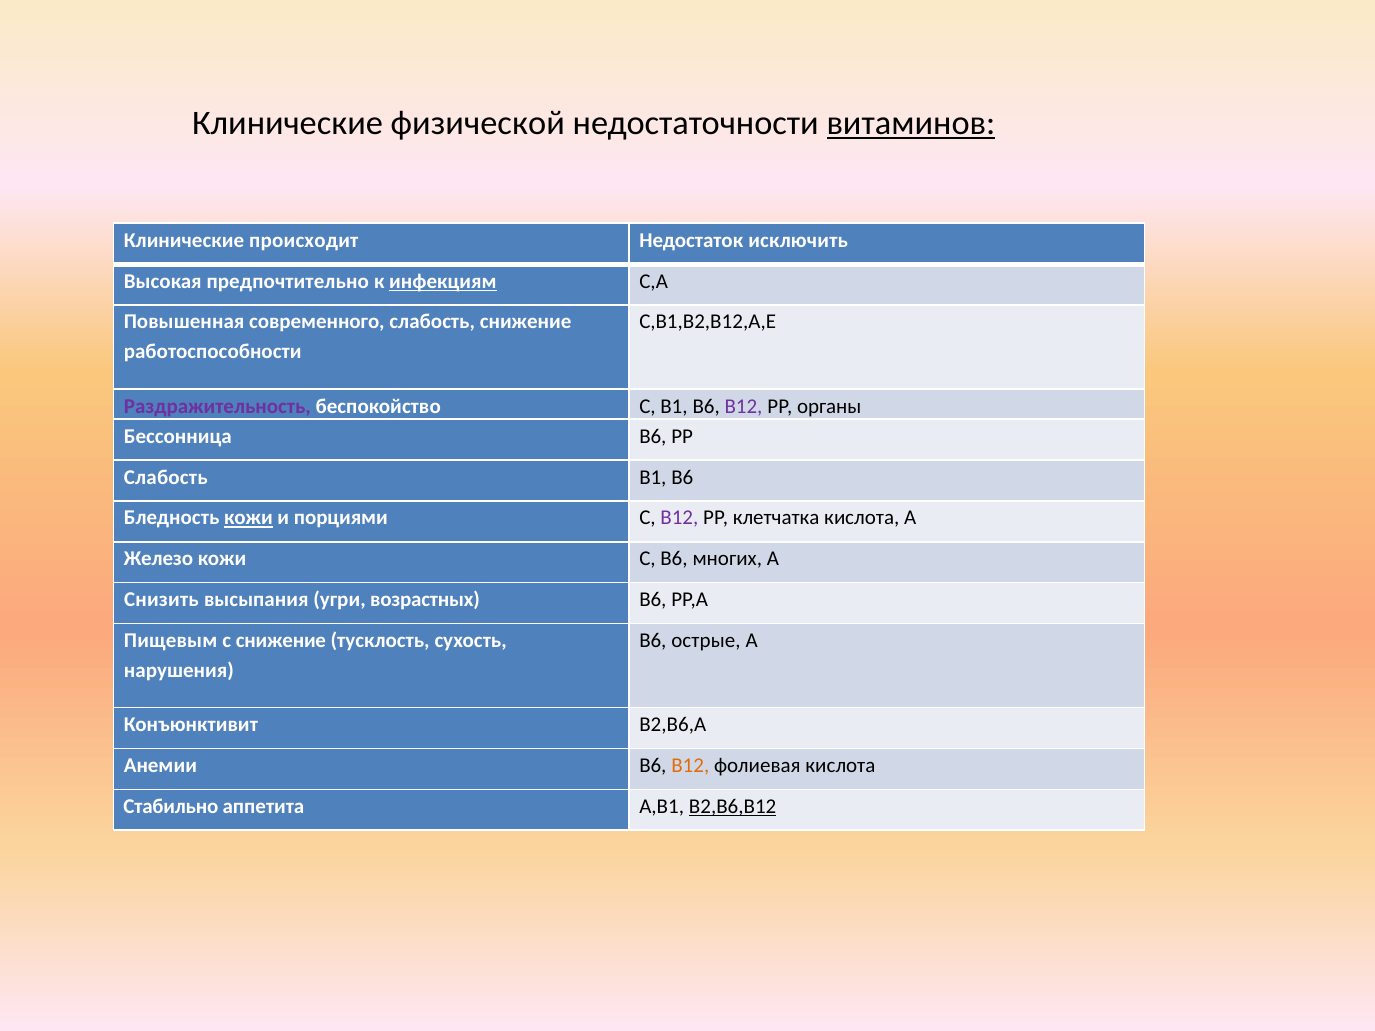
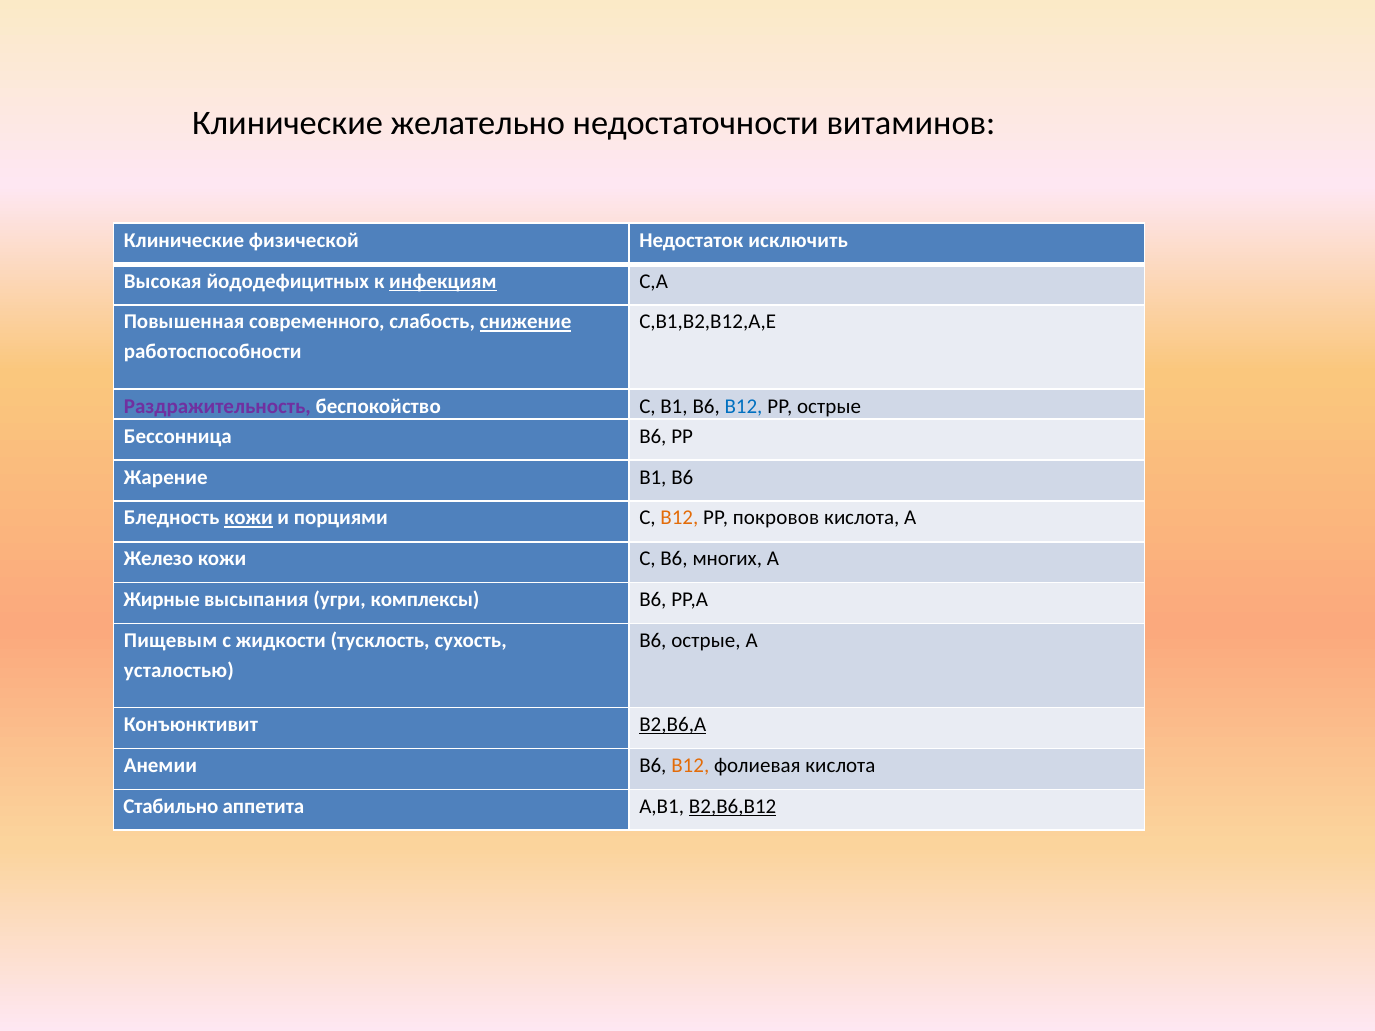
физической: физической -> желательно
витаминов underline: present -> none
происходит: происходит -> физической
предпочтительно: предпочтительно -> йододефицитных
снижение at (526, 322) underline: none -> present
В12 at (743, 406) colour: purple -> blue
РР органы: органы -> острые
Слабость at (166, 477): Слабость -> Жарение
В12 at (679, 518) colour: purple -> orange
клетчатка: клетчатка -> покровов
Снизить: Снизить -> Жирные
возрастных: возрастных -> комплексы
с снижение: снижение -> жидкости
нарушения: нарушения -> усталостью
B2,B6,A underline: none -> present
